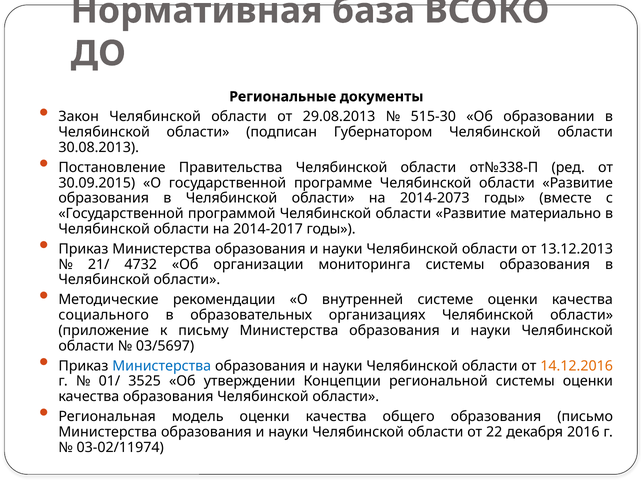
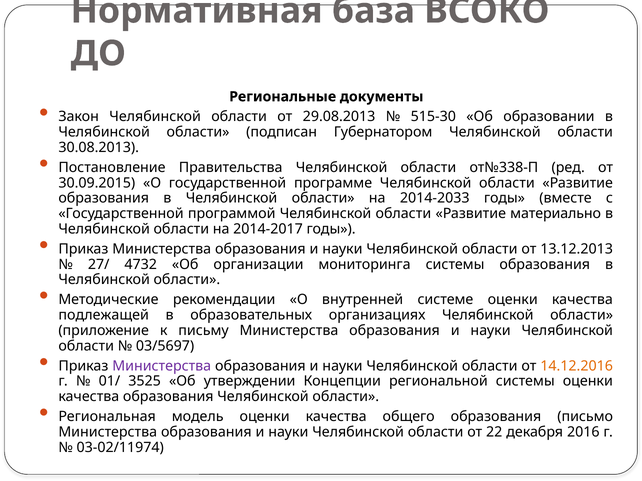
2014-2073: 2014-2073 -> 2014-2033
21/: 21/ -> 27/
социального: социального -> подлежащей
Министерства at (162, 366) colour: blue -> purple
